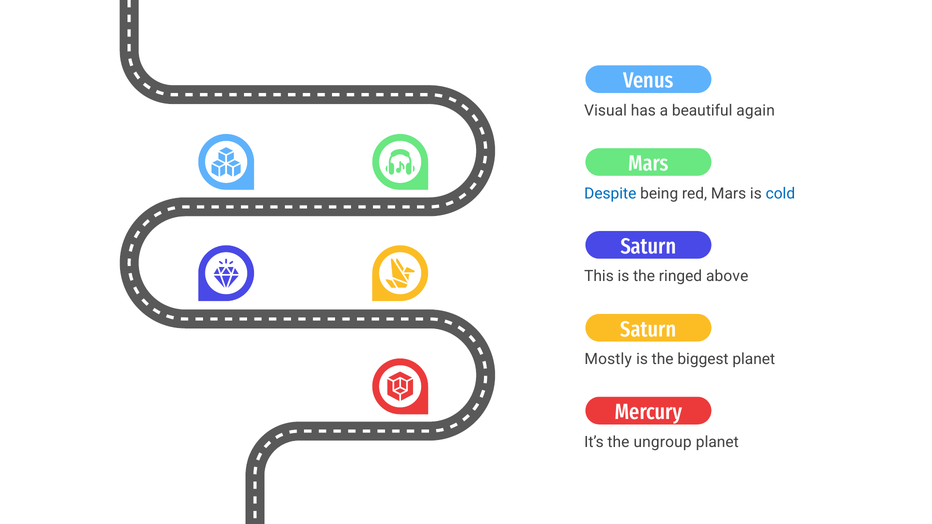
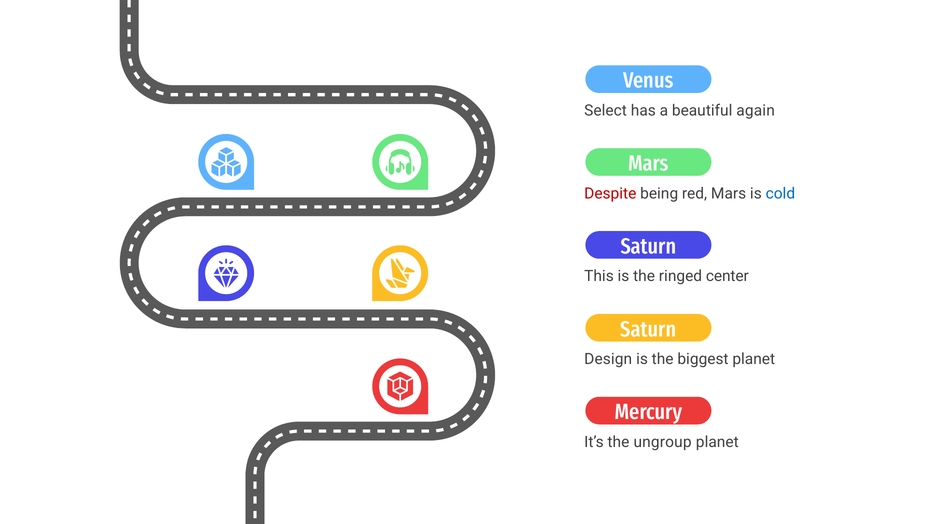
Visual: Visual -> Select
Despite colour: blue -> red
above: above -> center
Mostly: Mostly -> Design
